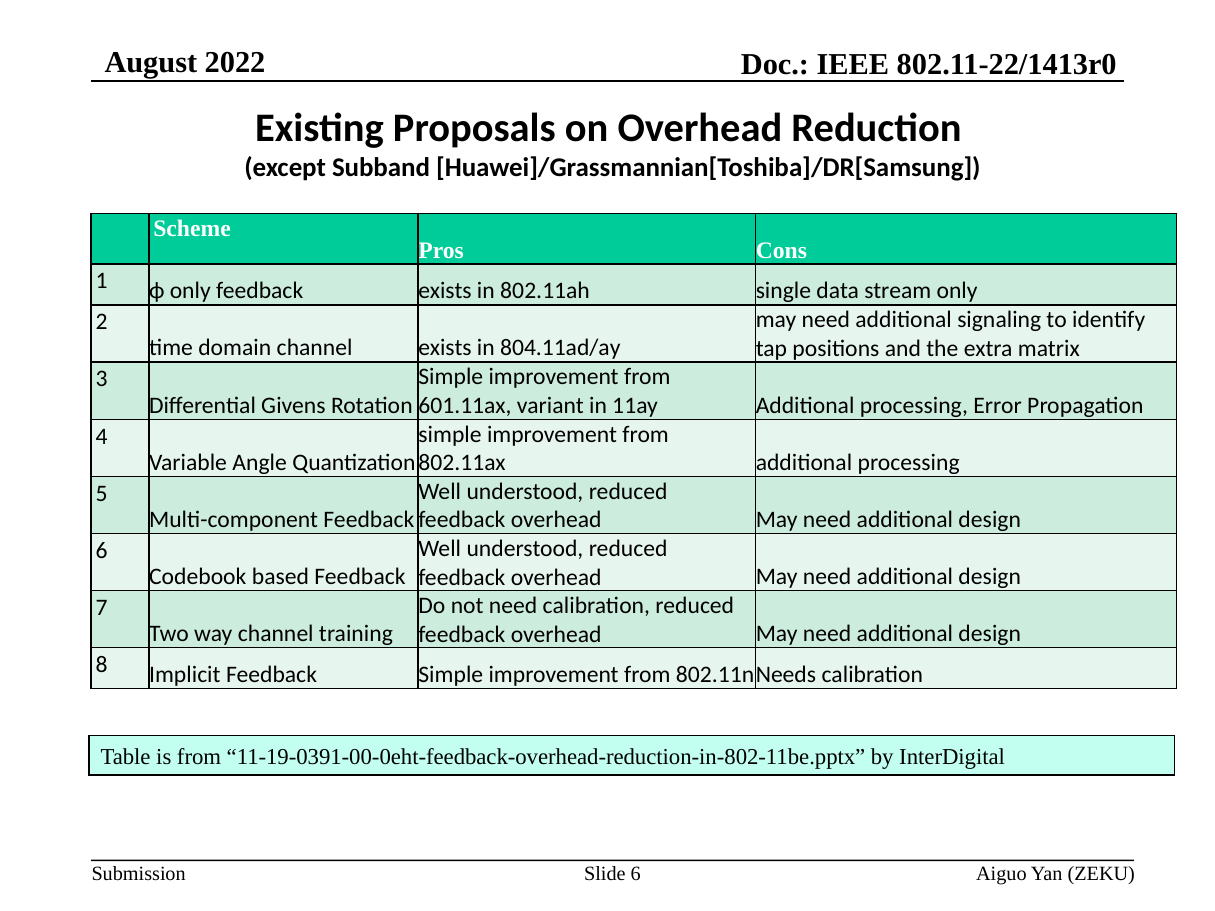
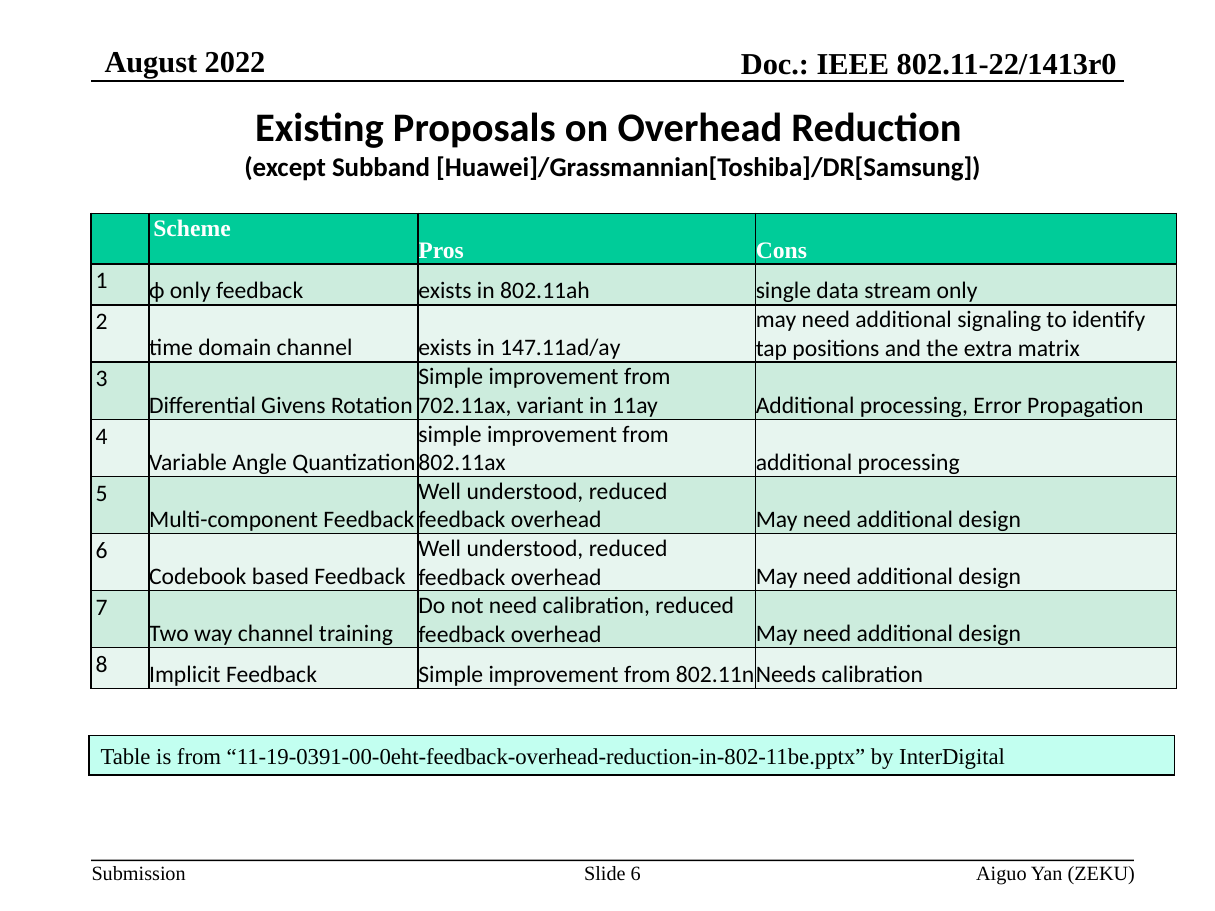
804.11ad/ay: 804.11ad/ay -> 147.11ad/ay
601.11ax: 601.11ax -> 702.11ax
